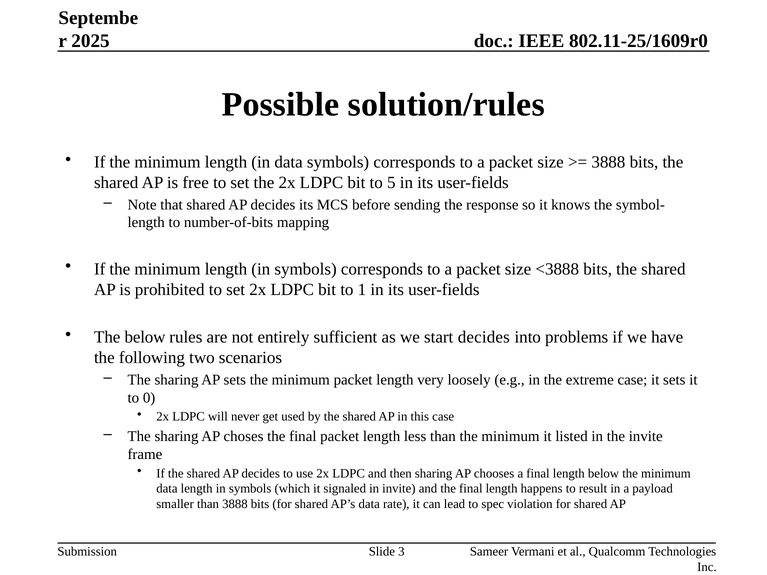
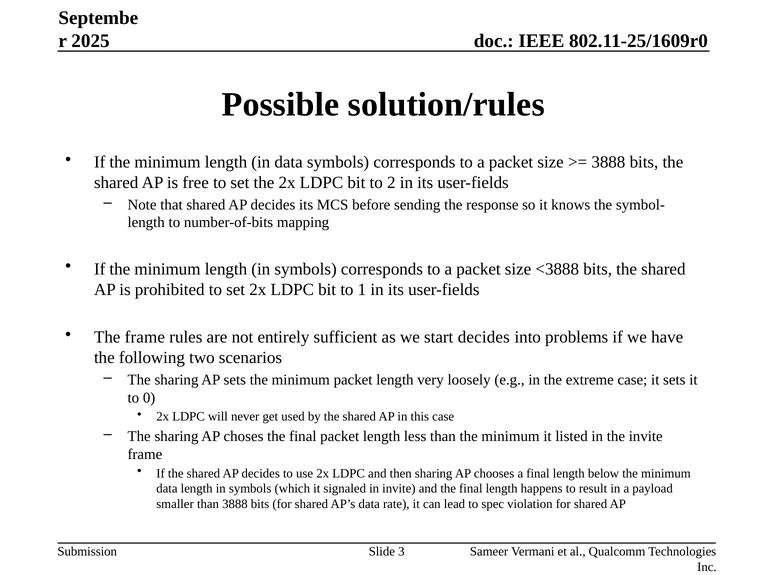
5: 5 -> 2
The below: below -> frame
